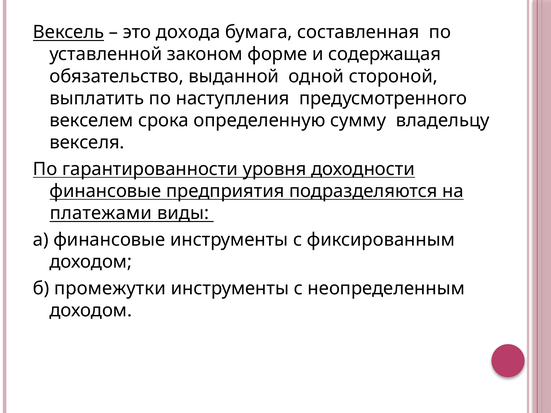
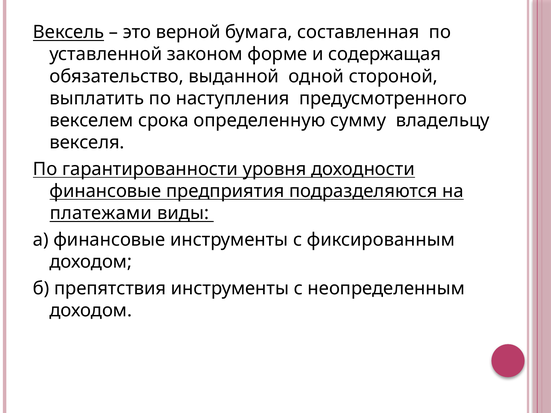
дохода: дохода -> верной
промежутки: промежутки -> препятствия
